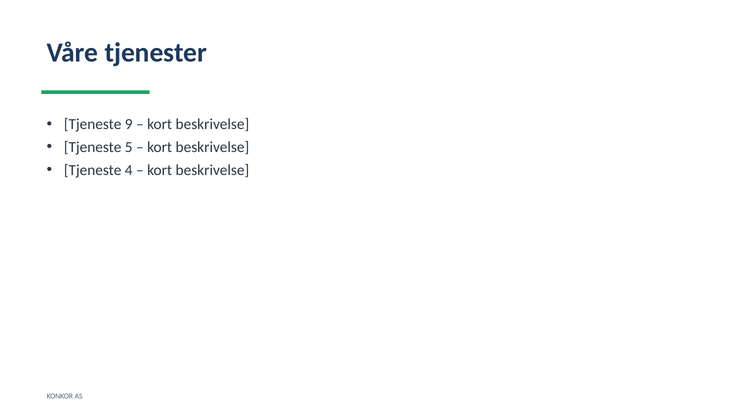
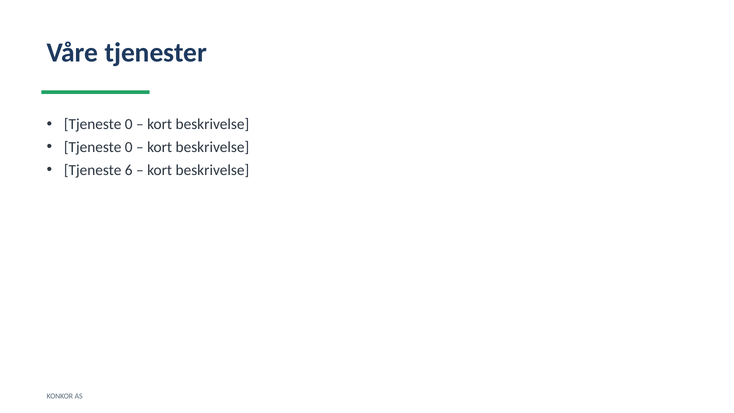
9 at (129, 124): 9 -> 0
5 at (129, 147): 5 -> 0
4: 4 -> 6
